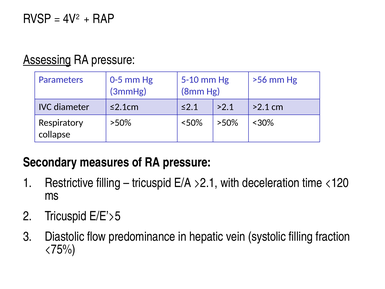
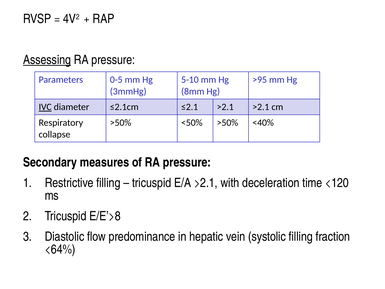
>56: >56 -> >95
IVC underline: none -> present
<30%: <30% -> <40%
E/E’>5: E/E’>5 -> E/E’>8
<75%: <75% -> <64%
